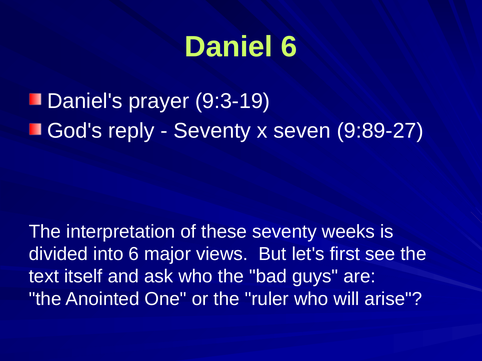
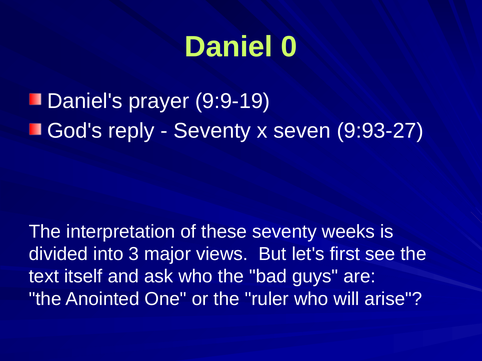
Daniel 6: 6 -> 0
9:3-19: 9:3-19 -> 9:9-19
9:89-27: 9:89-27 -> 9:93-27
into 6: 6 -> 3
